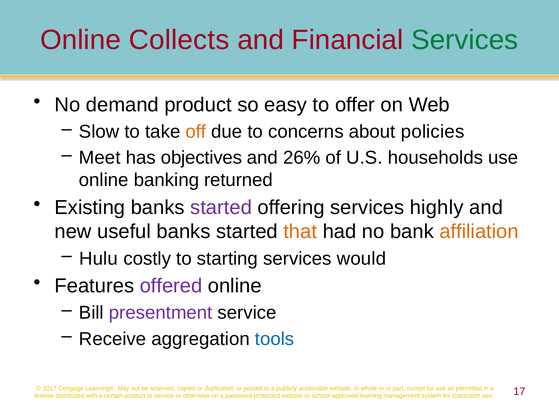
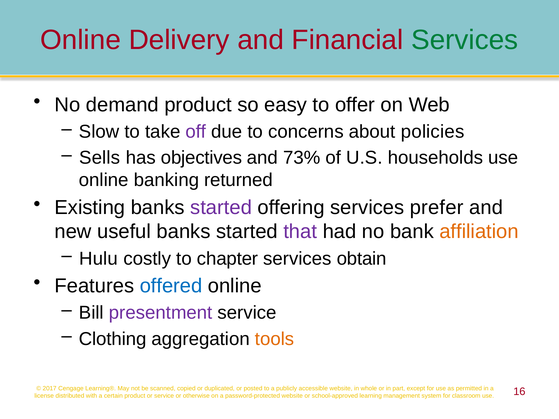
Collects: Collects -> Delivery
off colour: orange -> purple
Meet: Meet -> Sells
26%: 26% -> 73%
highly: highly -> prefer
that colour: orange -> purple
starting: starting -> chapter
would: would -> obtain
offered colour: purple -> blue
Receive: Receive -> Clothing
tools colour: blue -> orange
17: 17 -> 16
